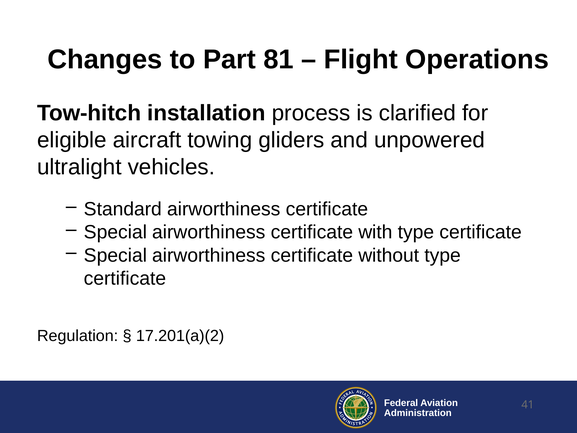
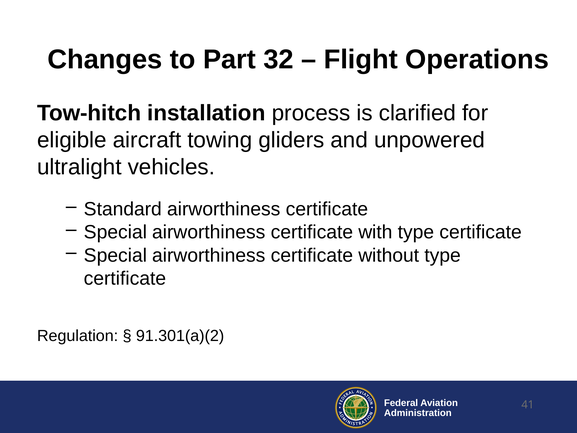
81: 81 -> 32
17.201(a)(2: 17.201(a)(2 -> 91.301(a)(2
